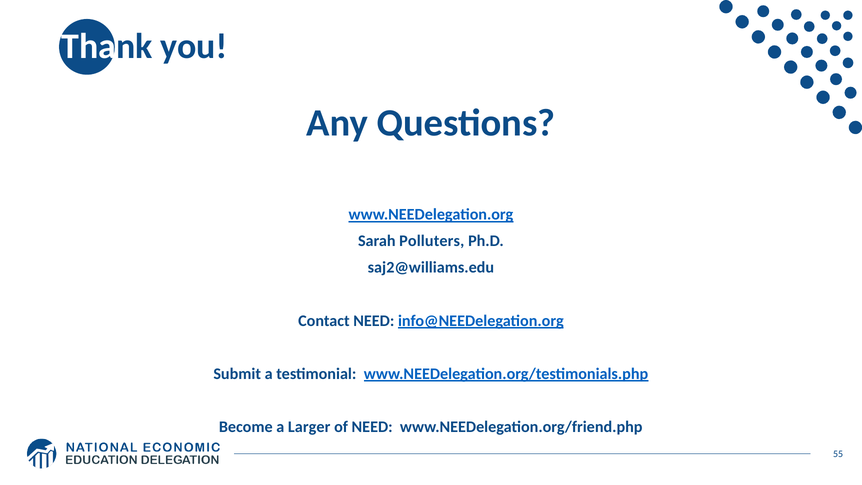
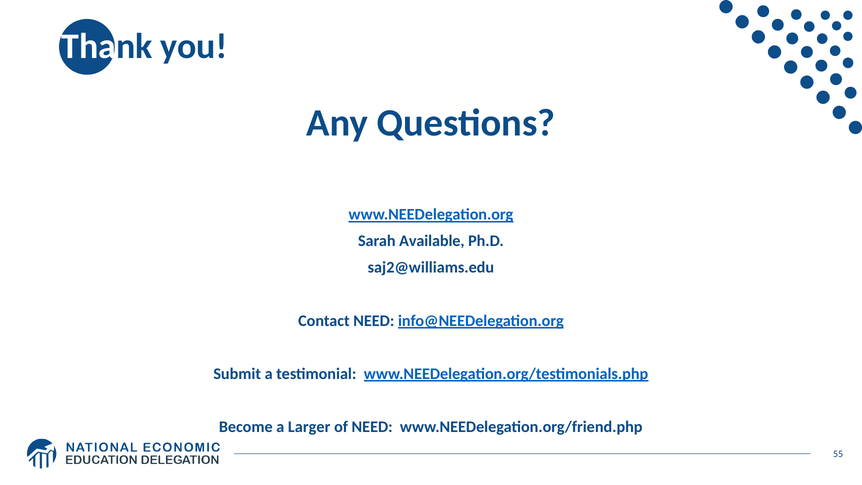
Polluters: Polluters -> Available
